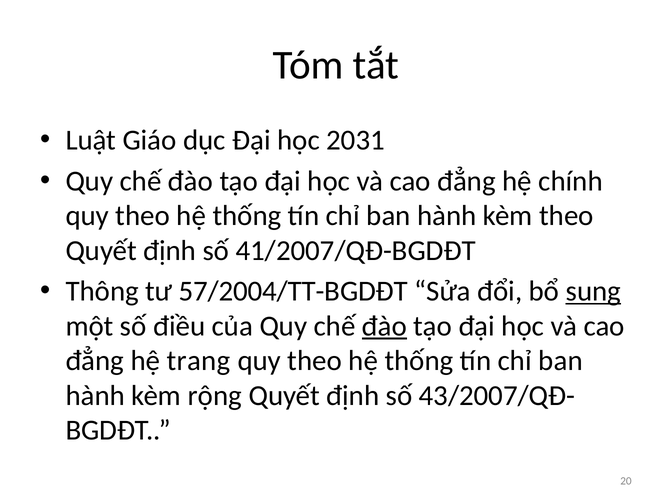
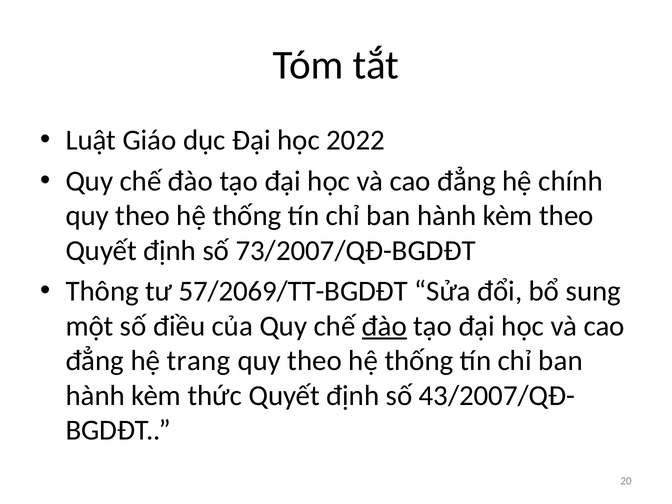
2031: 2031 -> 2022
41/2007/QĐ-BGDĐT: 41/2007/QĐ-BGDĐT -> 73/2007/QĐ-BGDĐT
57/2004/TT-BGDĐT: 57/2004/TT-BGDĐT -> 57/2069/TT-BGDĐT
sung underline: present -> none
rộng: rộng -> thức
